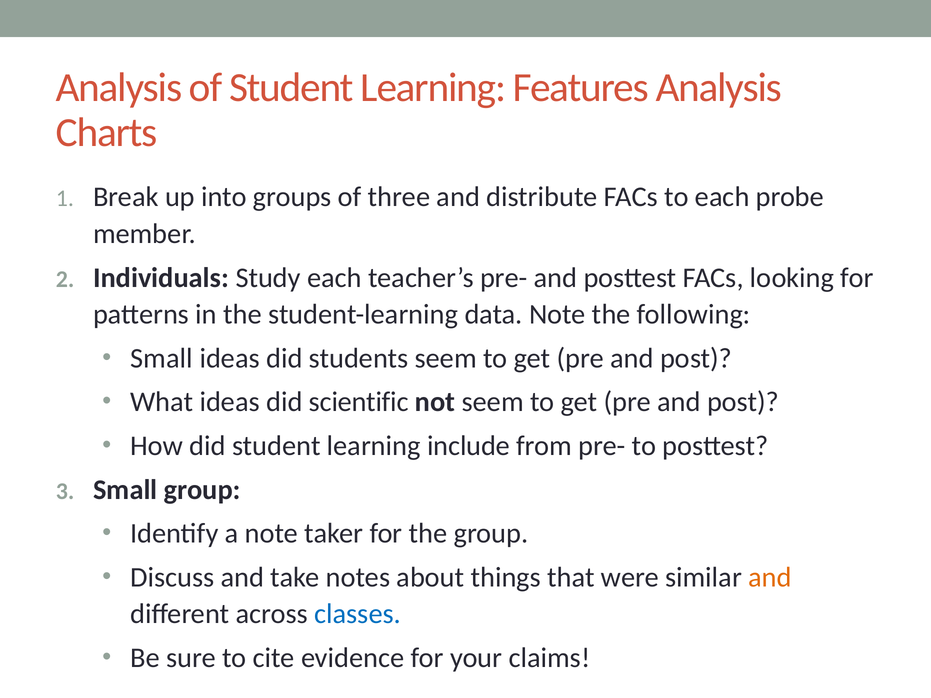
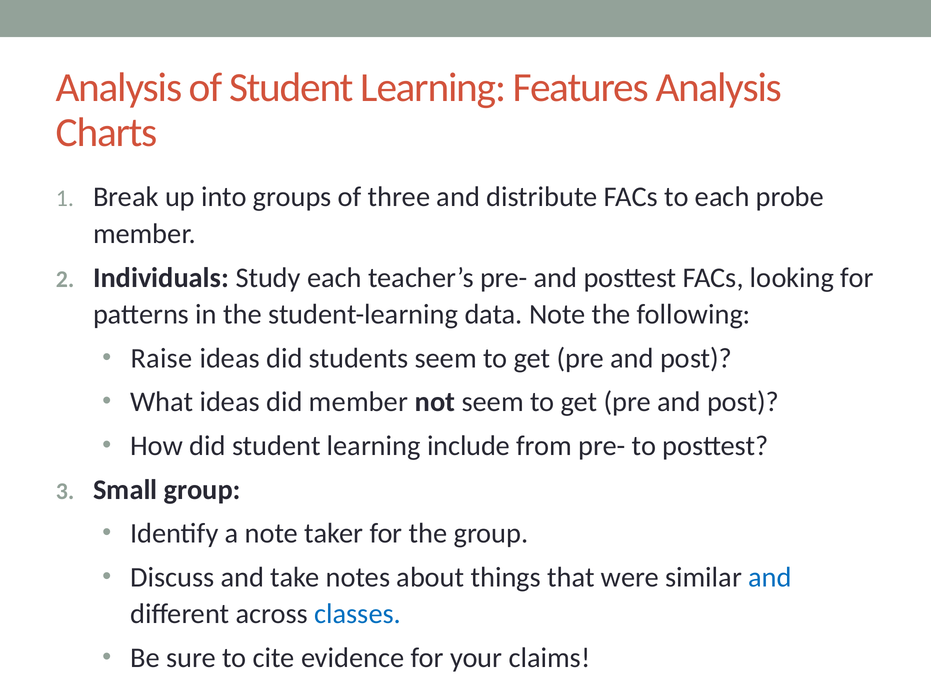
Small at (162, 358): Small -> Raise
did scientific: scientific -> member
and at (770, 577) colour: orange -> blue
